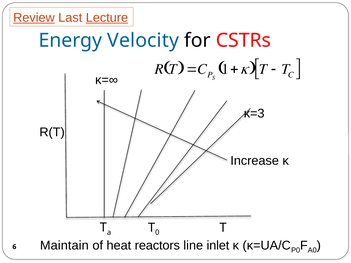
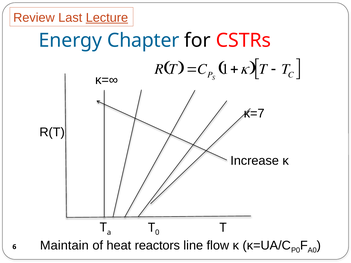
Review underline: present -> none
Velocity: Velocity -> Chapter
κ=3: κ=3 -> κ=7
inlet: inlet -> flow
